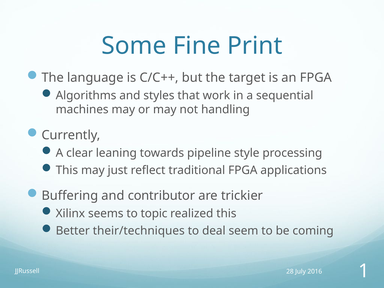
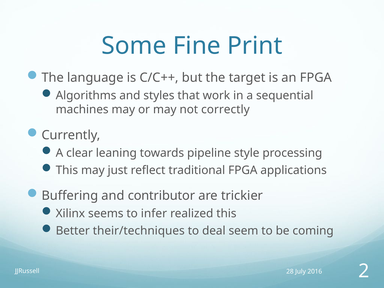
handling: handling -> correctly
topic: topic -> infer
1: 1 -> 2
